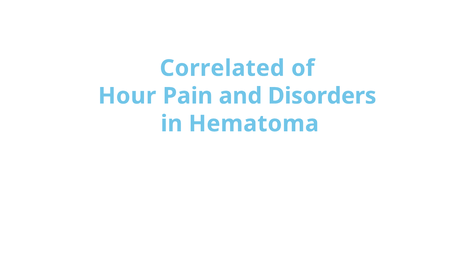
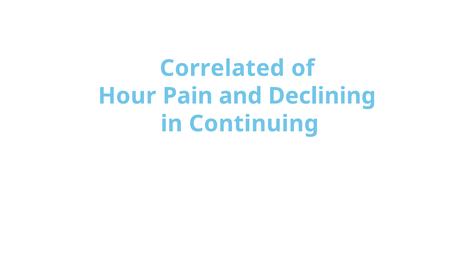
Disorders: Disorders -> Declining
Hematoma: Hematoma -> Continuing
